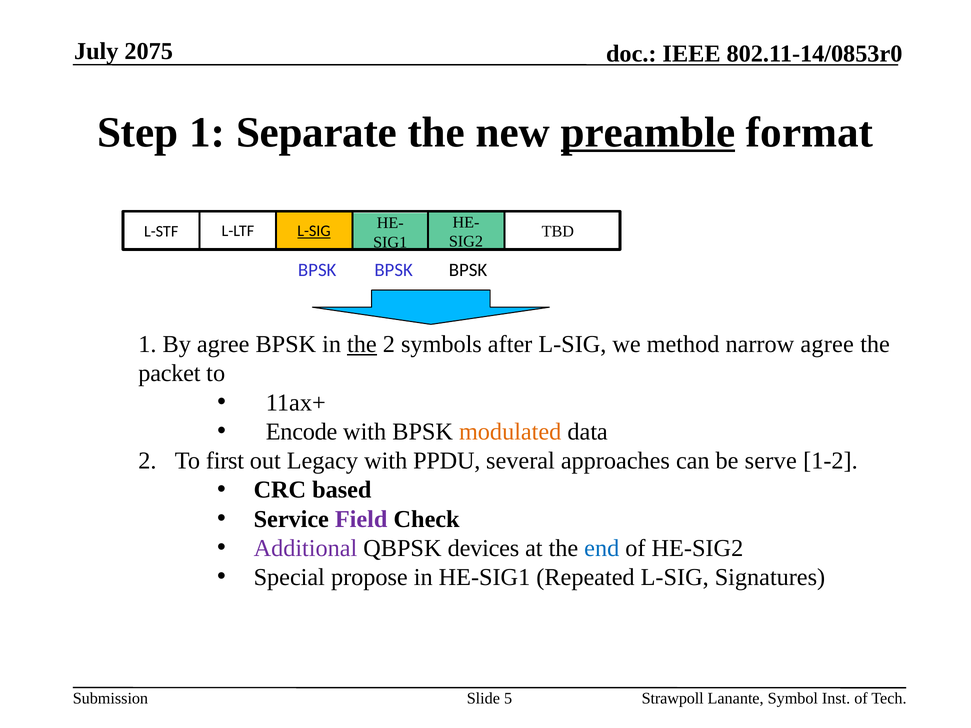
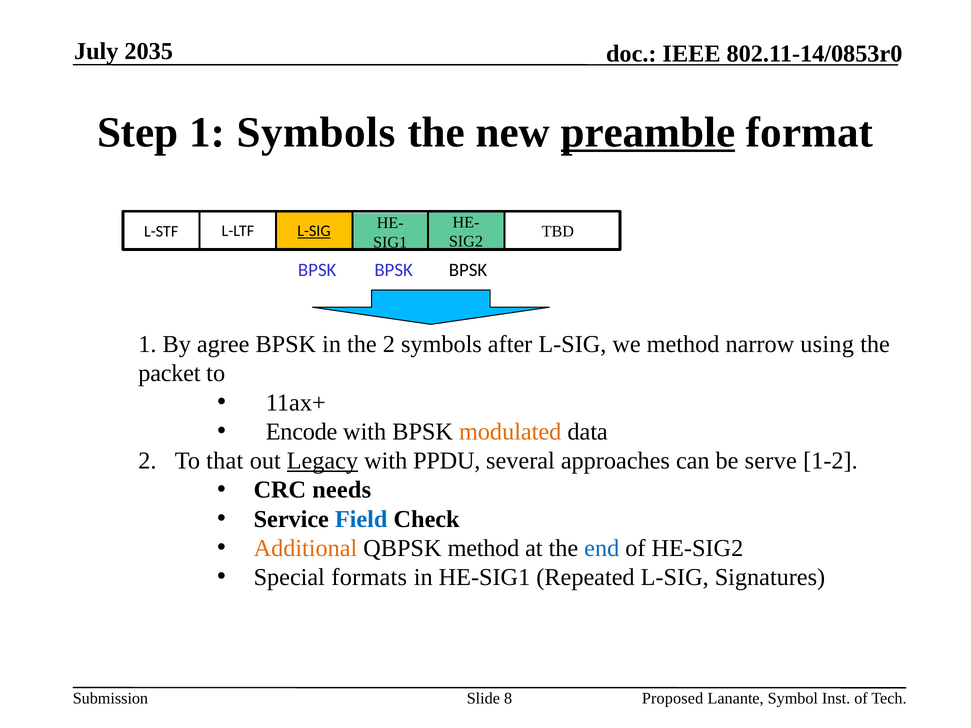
2075: 2075 -> 2035
1 Separate: Separate -> Symbols
the at (362, 344) underline: present -> none
narrow agree: agree -> using
first: first -> that
Legacy underline: none -> present
based: based -> needs
Field colour: purple -> blue
Additional colour: purple -> orange
QBPSK devices: devices -> method
propose: propose -> formats
5: 5 -> 8
Strawpoll: Strawpoll -> Proposed
